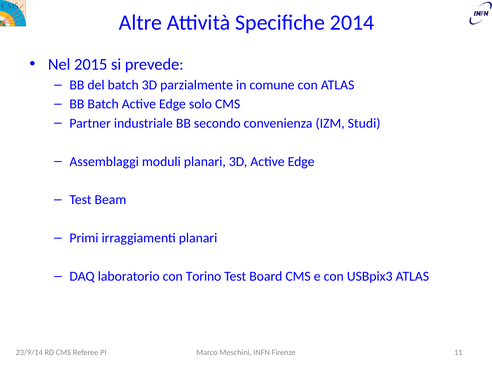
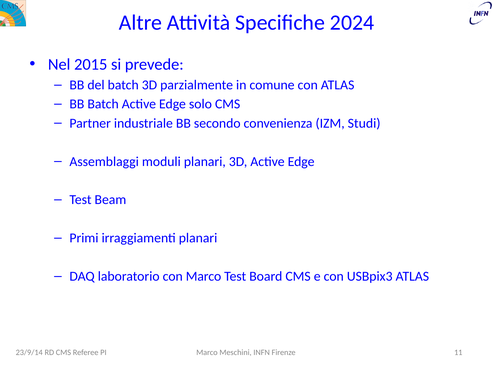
2014: 2014 -> 2024
con Torino: Torino -> Marco
